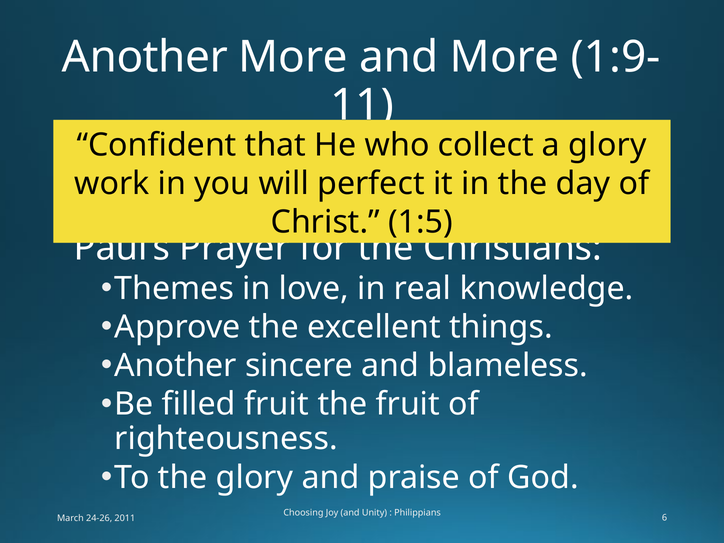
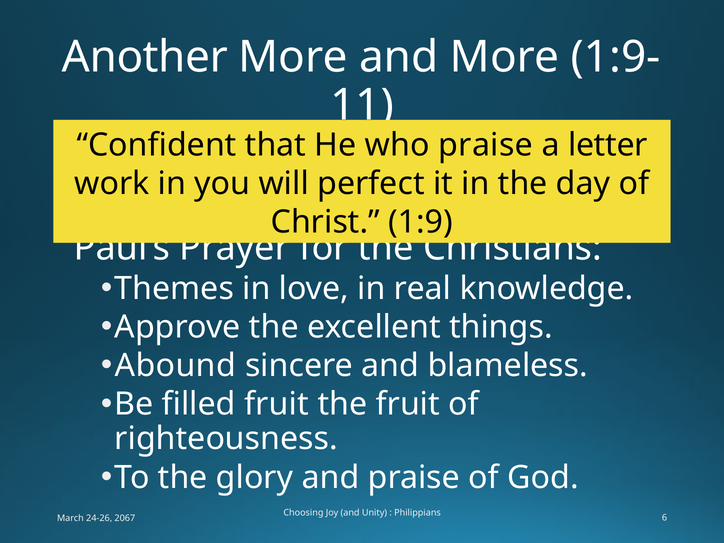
who collect: collect -> praise
a glory: glory -> letter
1:5: 1:5 -> 1:9
Another at (176, 366): Another -> Abound
2011: 2011 -> 2067
